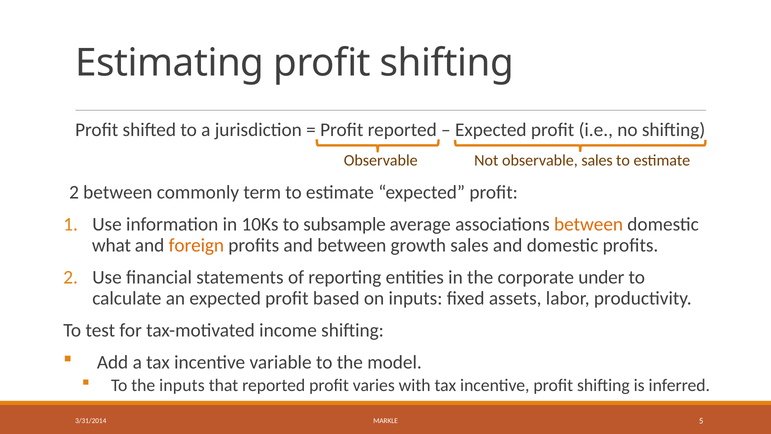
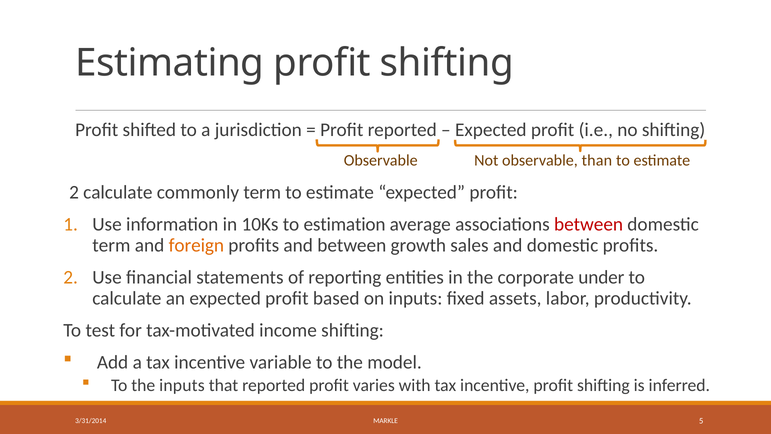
observable sales: sales -> than
2 between: between -> calculate
subsample: subsample -> estimation
between at (589, 224) colour: orange -> red
what at (111, 245): what -> term
